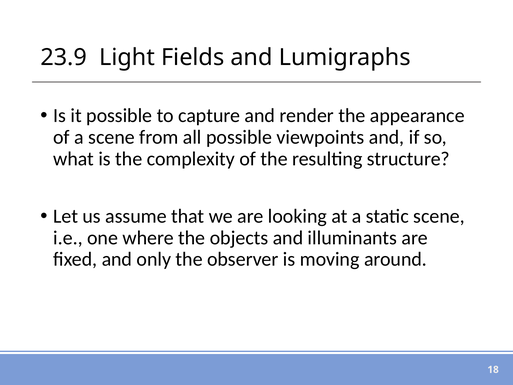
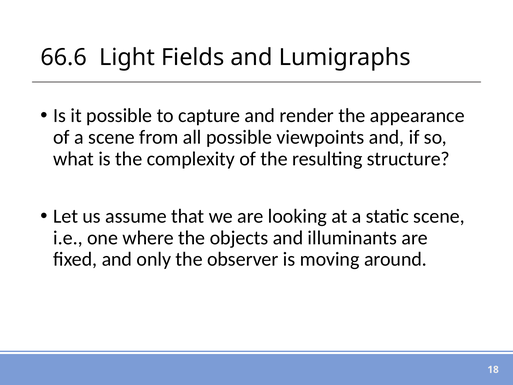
23.9: 23.9 -> 66.6
